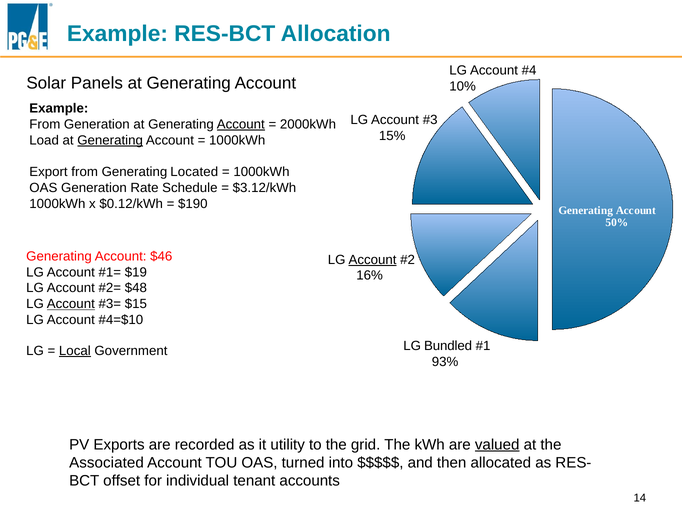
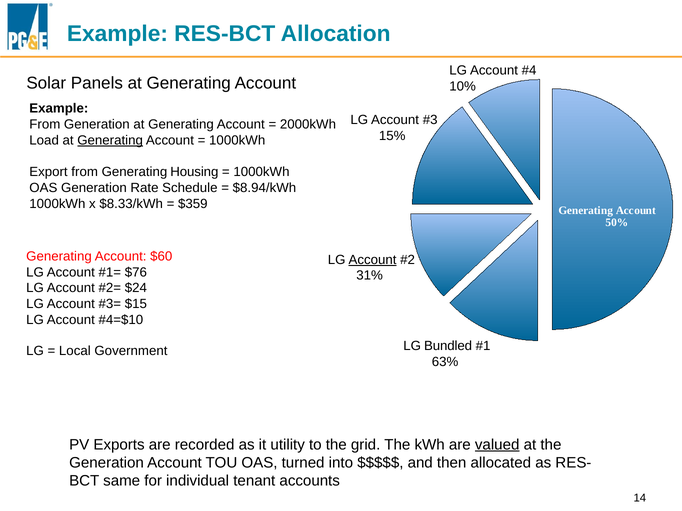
Account at (241, 124) underline: present -> none
Located: Located -> Housing
$3.12/kWh: $3.12/kWh -> $8.94/kWh
$0.12/kWh: $0.12/kWh -> $8.33/kWh
$190: $190 -> $359
$46: $46 -> $60
$19: $19 -> $76
16%: 16% -> 31%
$48: $48 -> $24
Account at (71, 304) underline: present -> none
Local underline: present -> none
93%: 93% -> 63%
Associated at (106, 463): Associated -> Generation
offset: offset -> same
